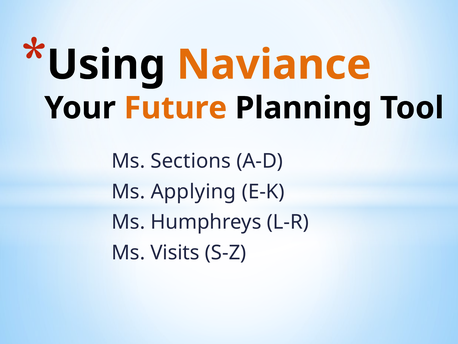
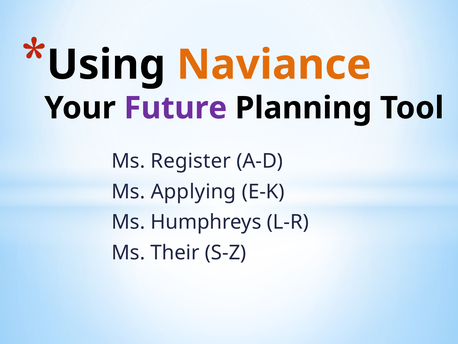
Future colour: orange -> purple
Sections: Sections -> Register
Visits: Visits -> Their
